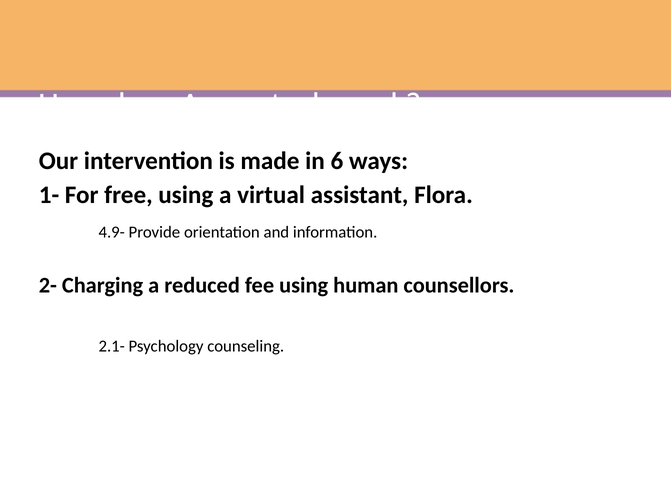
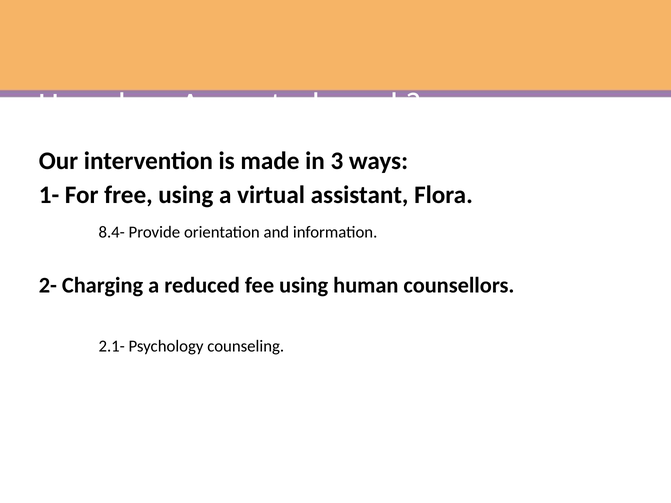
6: 6 -> 3
4.9-: 4.9- -> 8.4-
